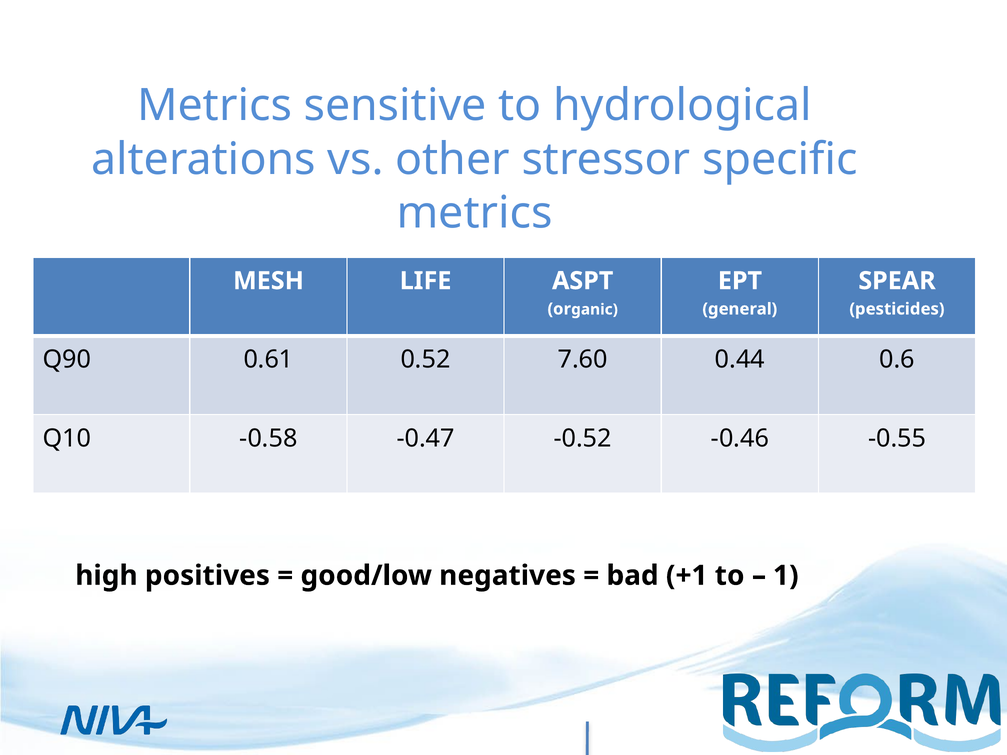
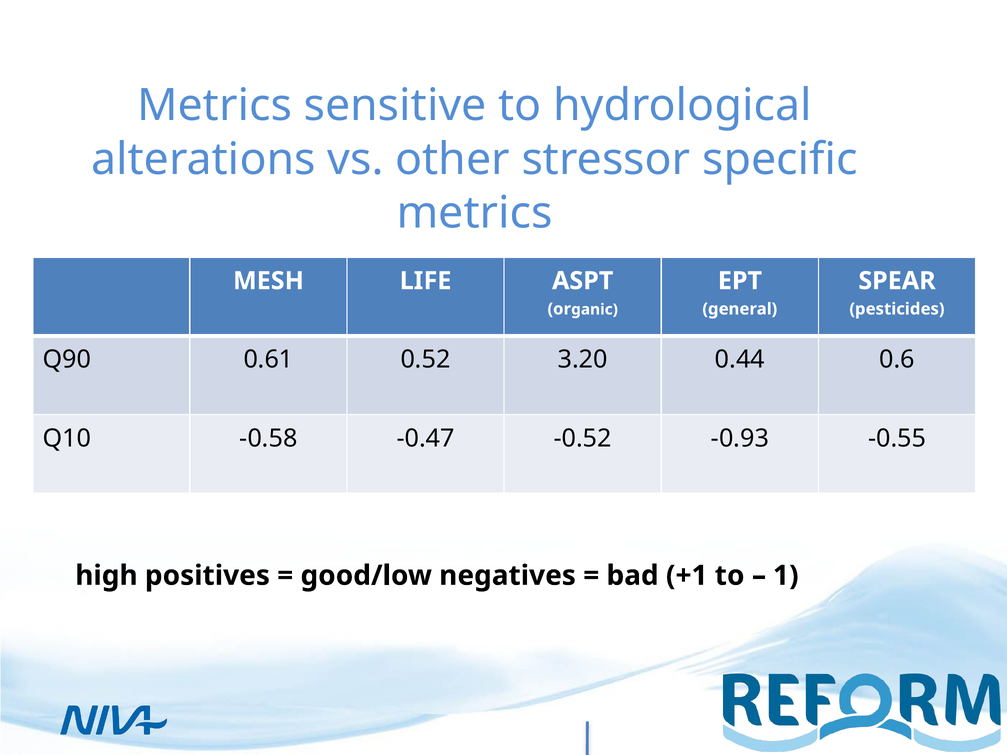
7.60: 7.60 -> 3.20
-0.46: -0.46 -> -0.93
